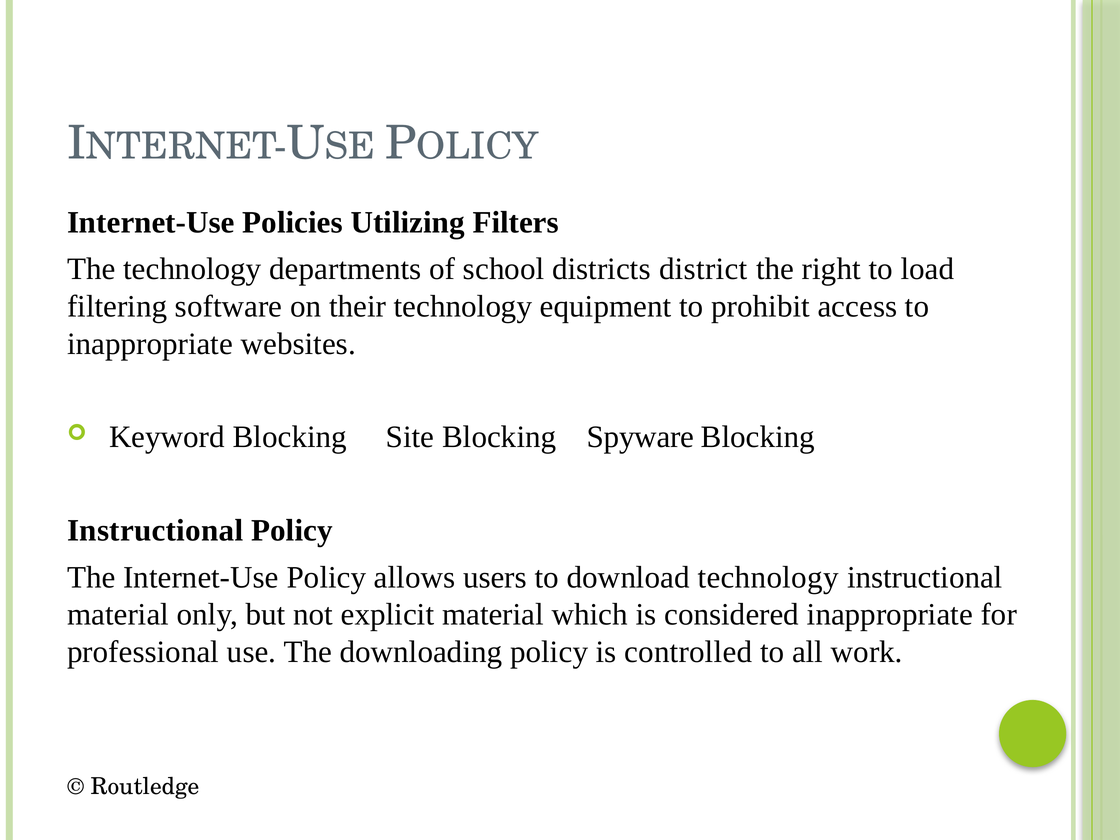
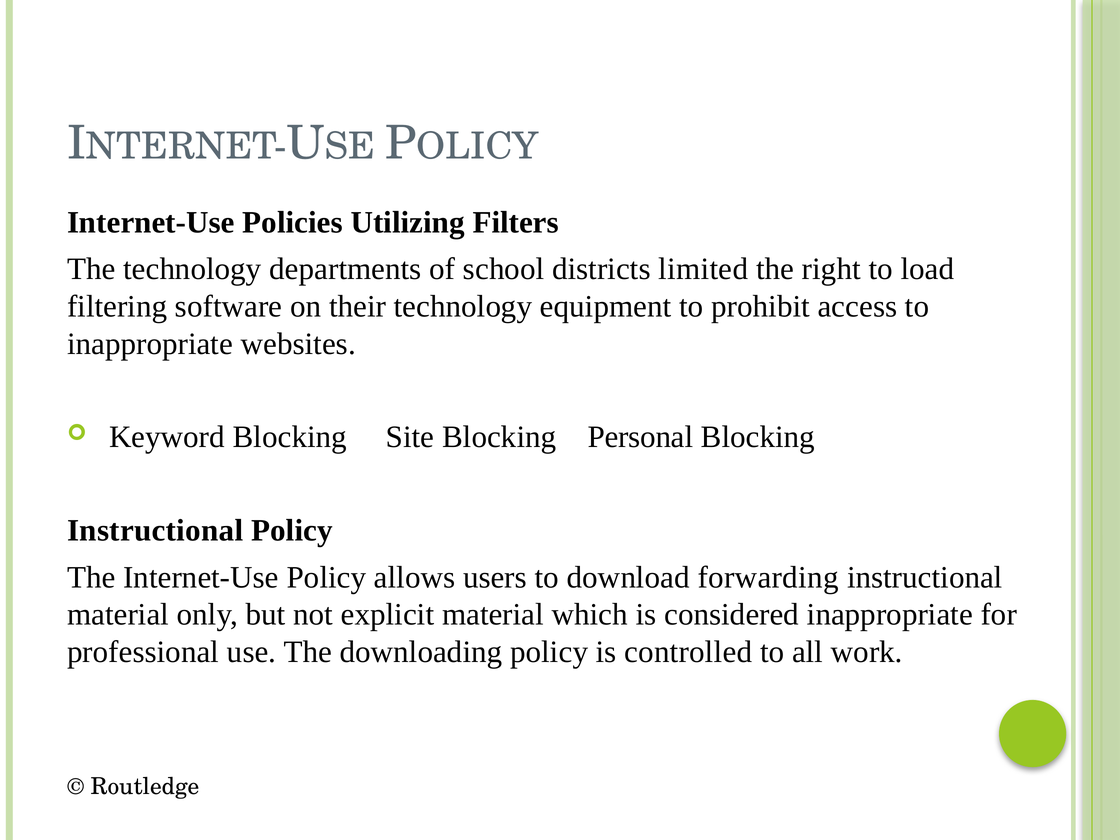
district: district -> limited
Spyware: Spyware -> Personal
download technology: technology -> forwarding
